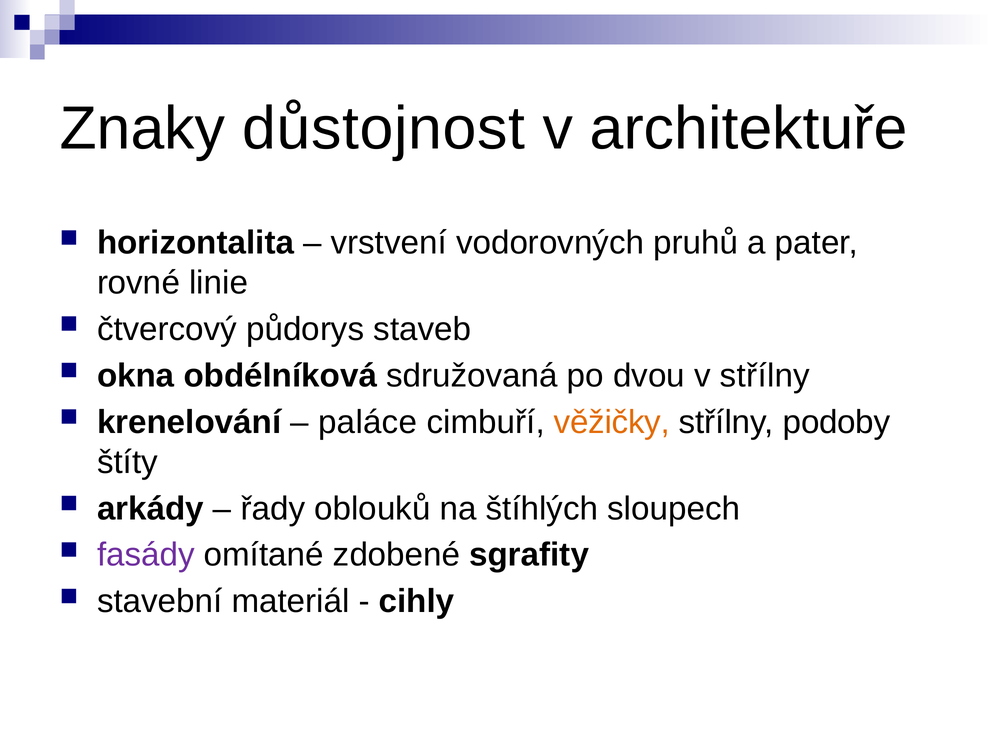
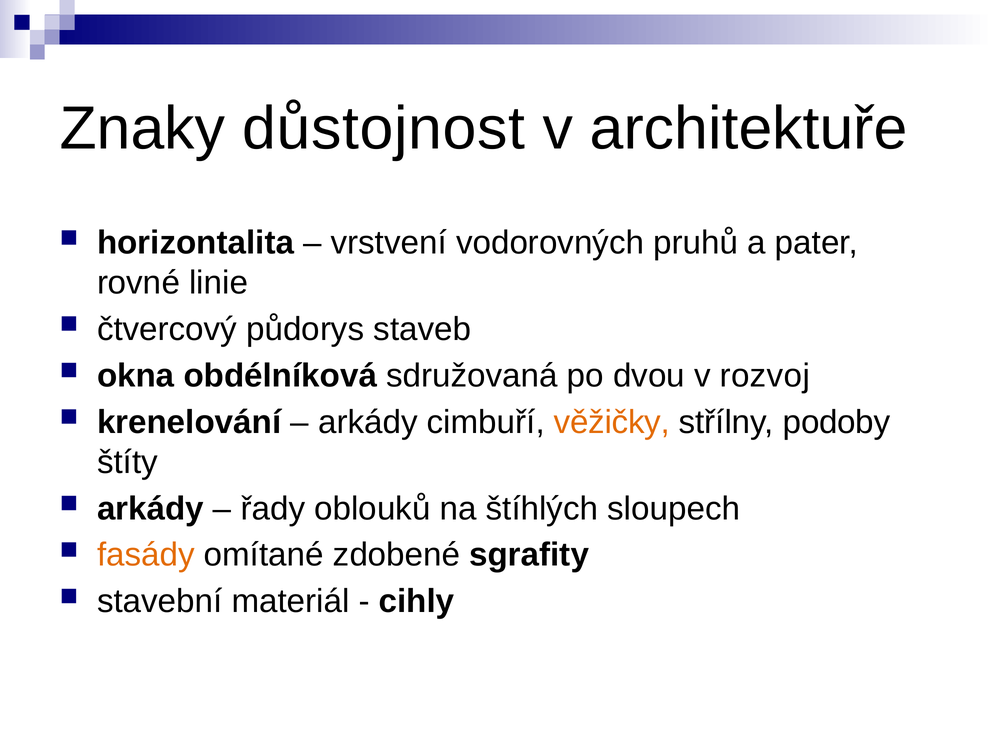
v střílny: střílny -> rozvoj
paláce at (368, 422): paláce -> arkády
fasády colour: purple -> orange
